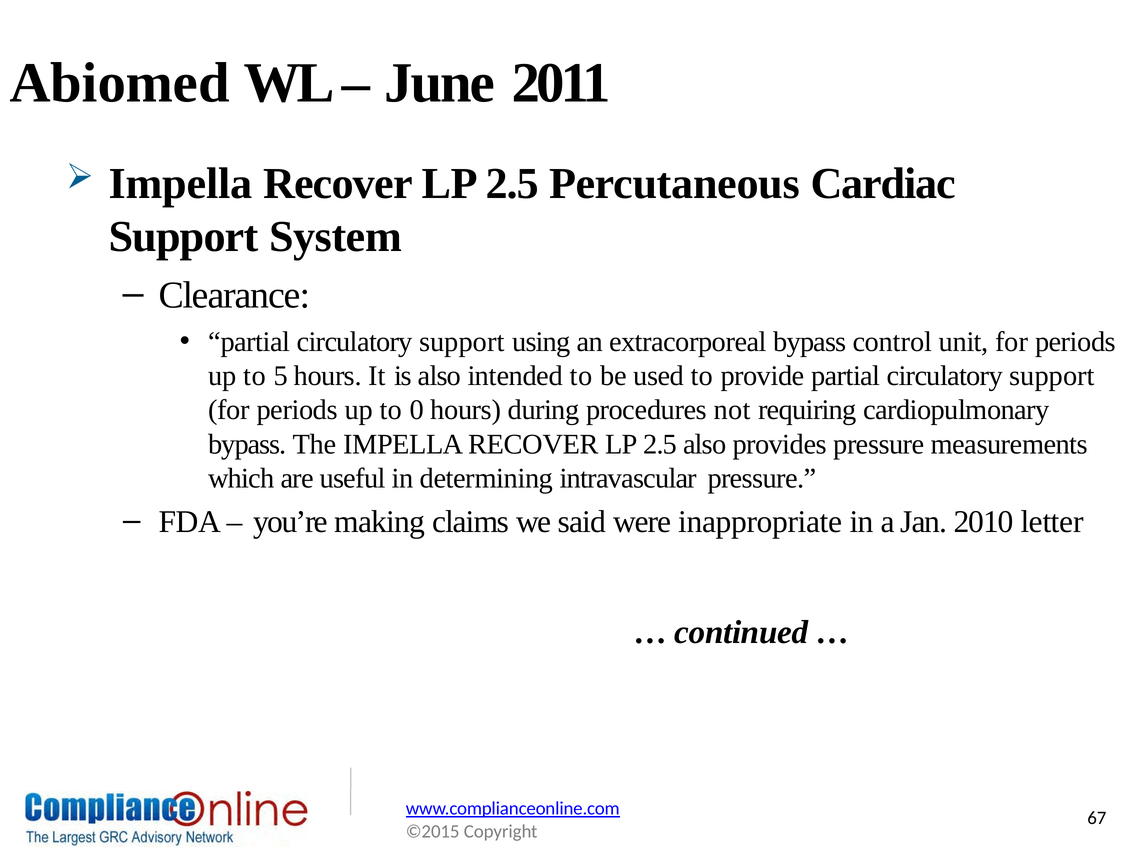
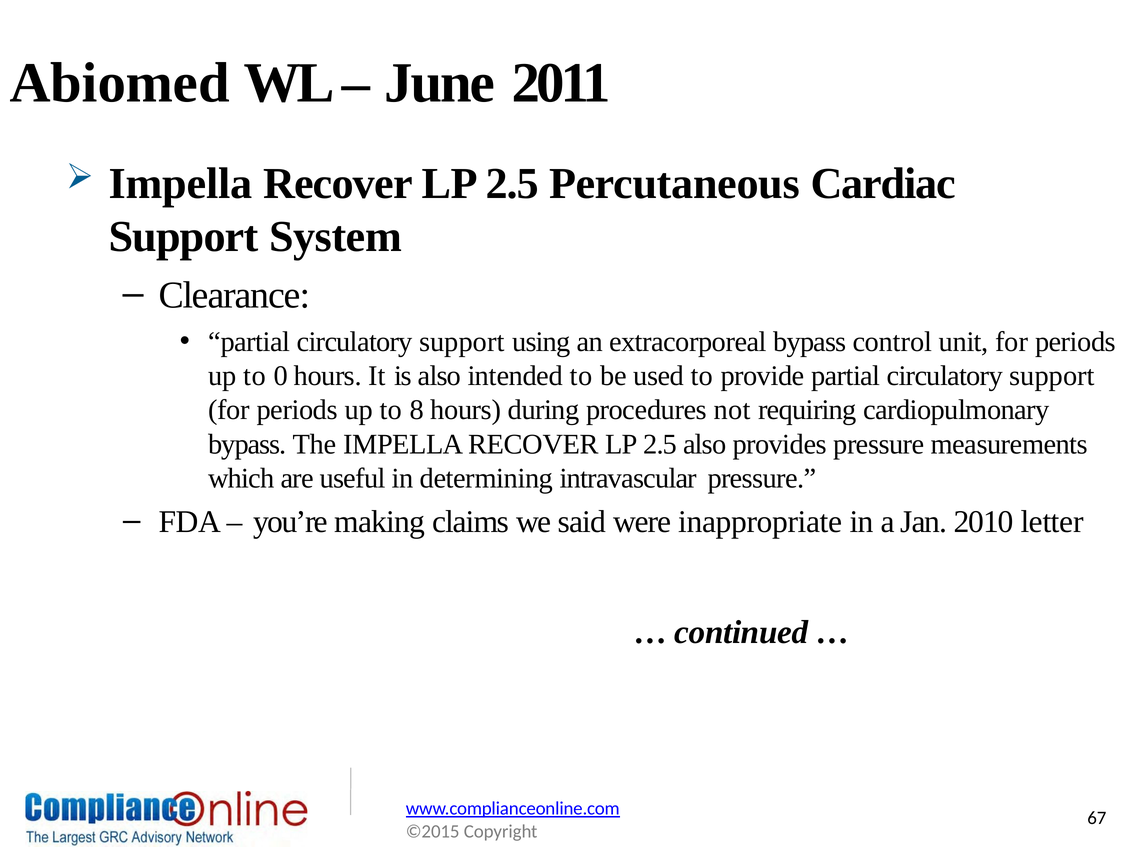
5: 5 -> 0
0: 0 -> 8
